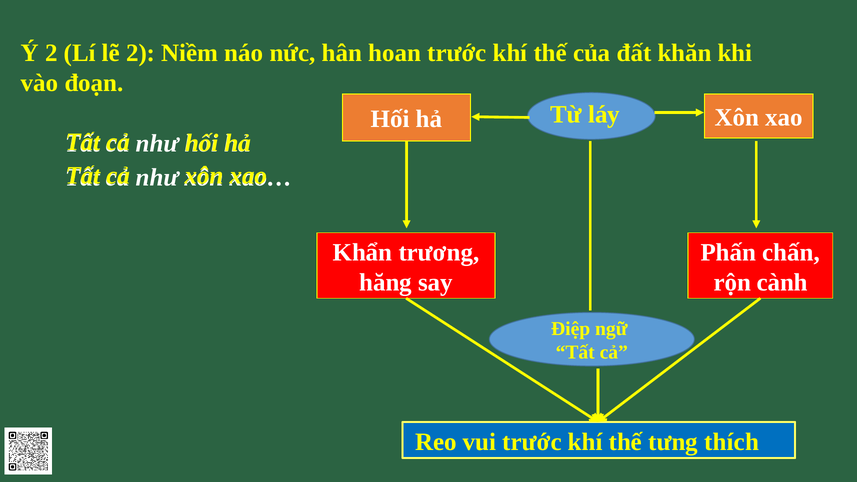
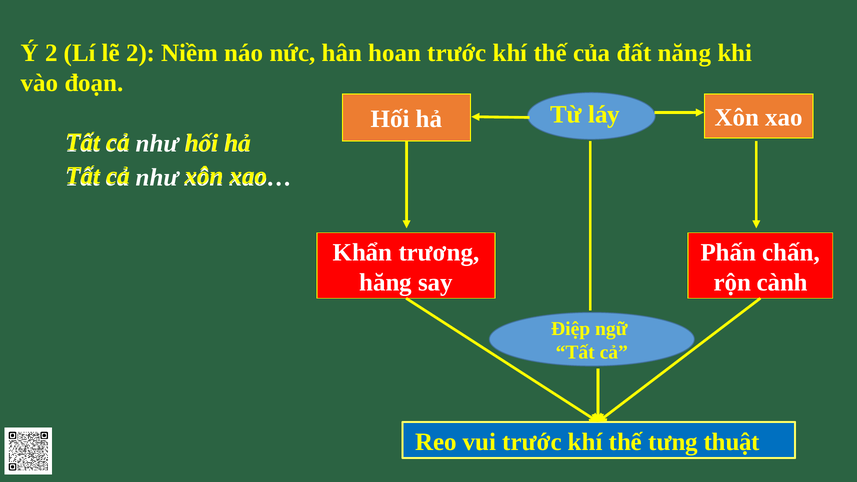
khăn: khăn -> năng
thích: thích -> thuật
